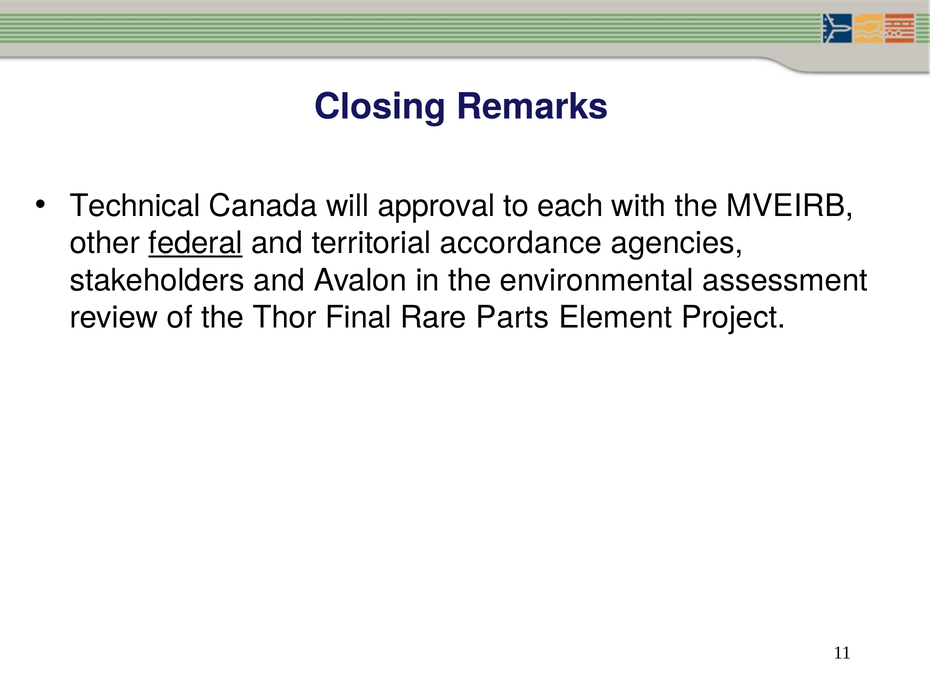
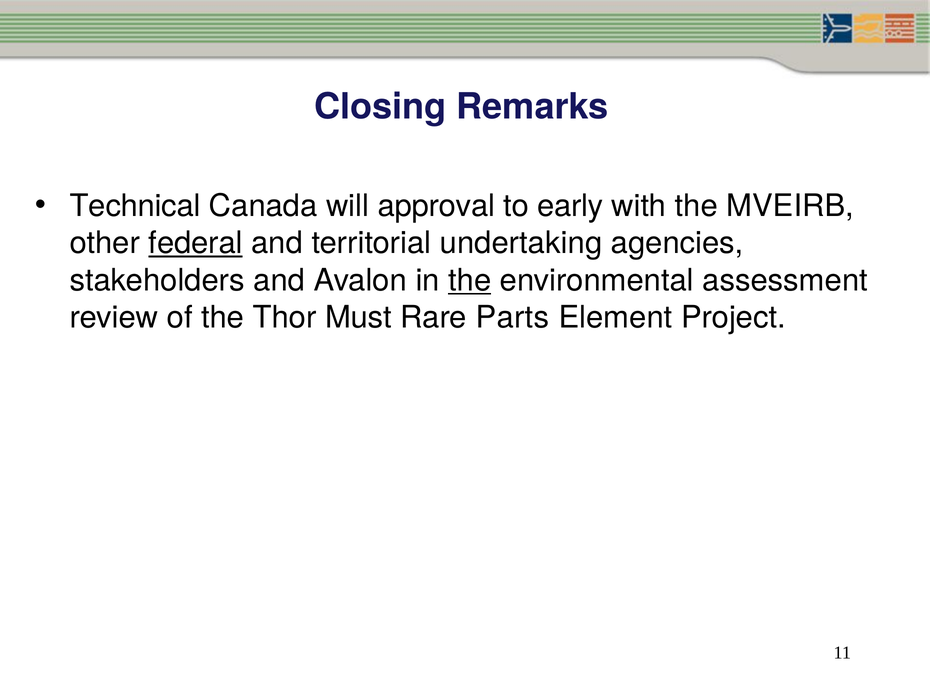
each: each -> early
accordance: accordance -> undertaking
the at (470, 280) underline: none -> present
Final: Final -> Must
